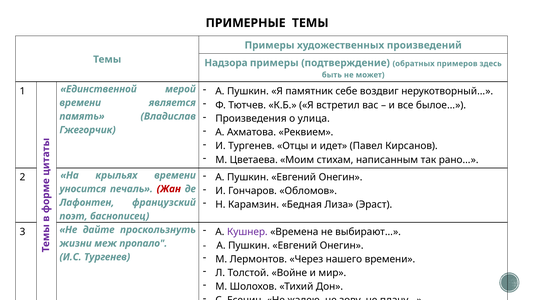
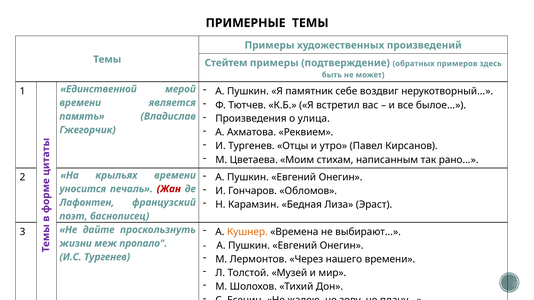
Надзора: Надзора -> Стейтем
идет: идет -> утро
Кушнер colour: purple -> orange
Войне: Войне -> Музей
